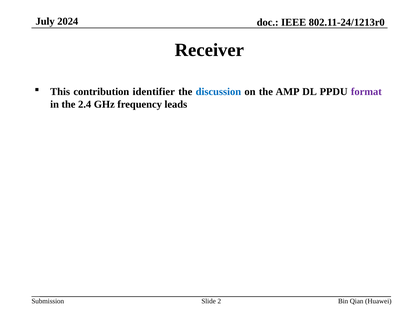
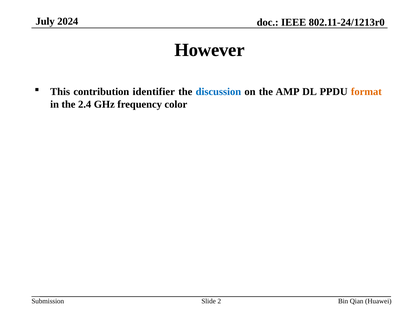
Receiver: Receiver -> However
format colour: purple -> orange
leads: leads -> color
